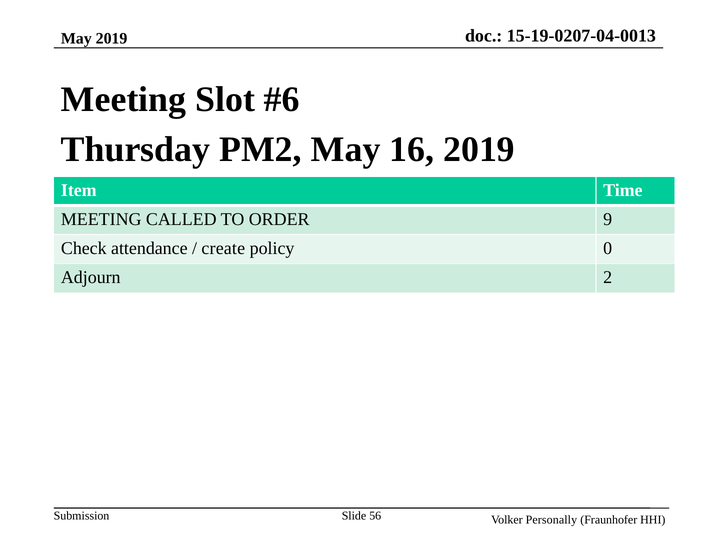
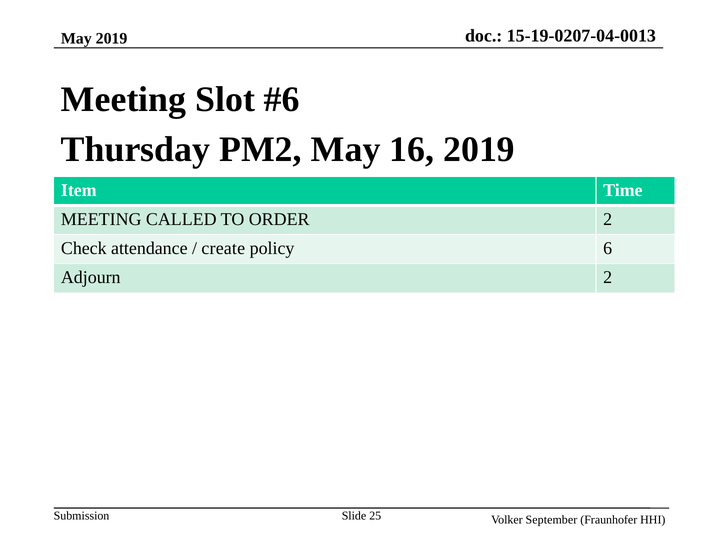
ORDER 9: 9 -> 2
0: 0 -> 6
56: 56 -> 25
Personally: Personally -> September
